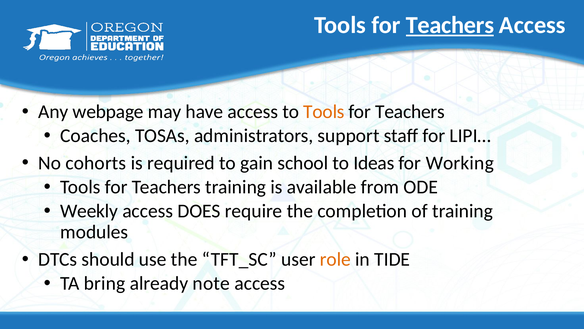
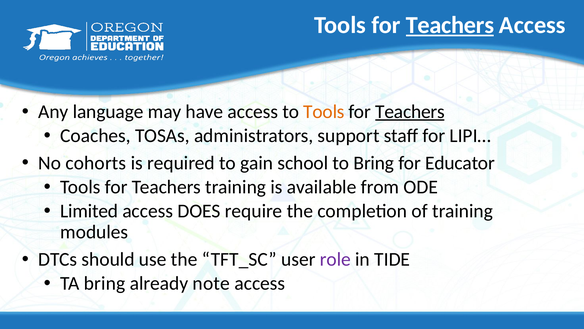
webpage: webpage -> language
Teachers at (410, 111) underline: none -> present
to Ideas: Ideas -> Bring
Working: Working -> Educator
Weekly: Weekly -> Limited
role colour: orange -> purple
